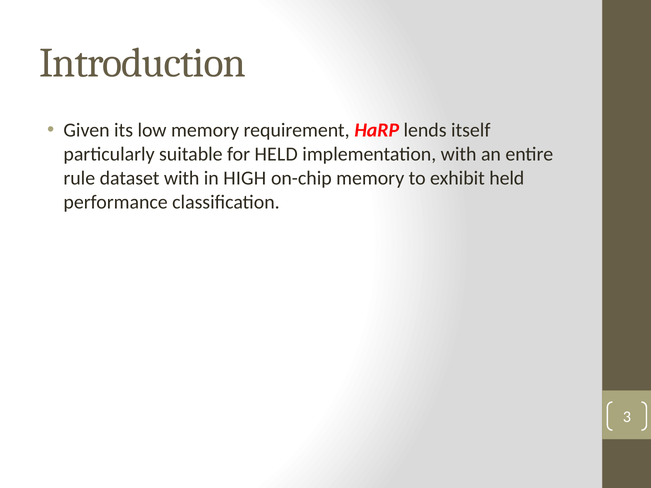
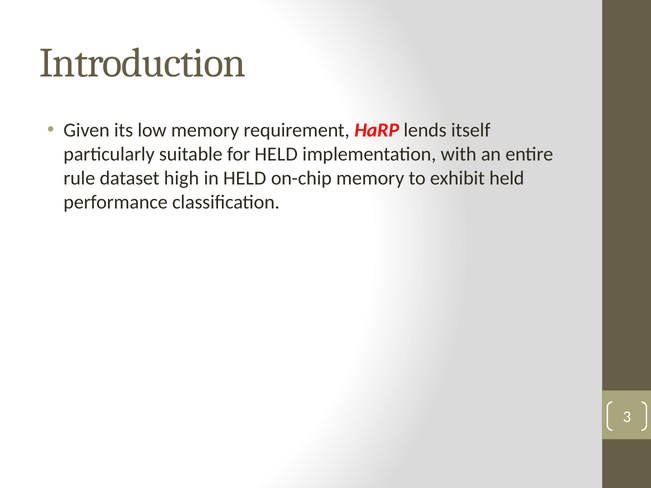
dataset with: with -> high
in HIGH: HIGH -> HELD
